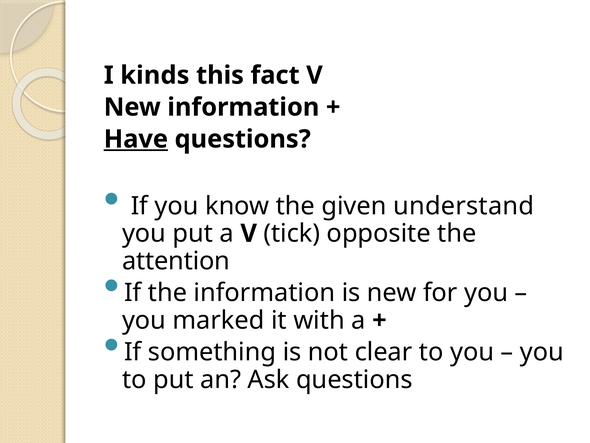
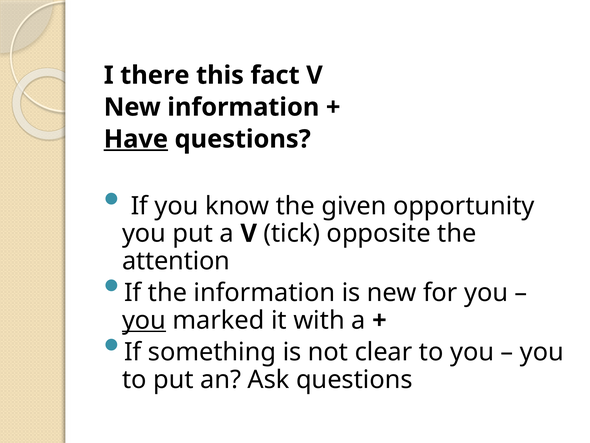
kinds: kinds -> there
understand: understand -> opportunity
you at (144, 320) underline: none -> present
